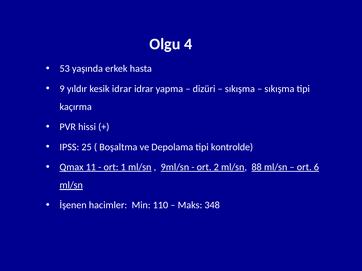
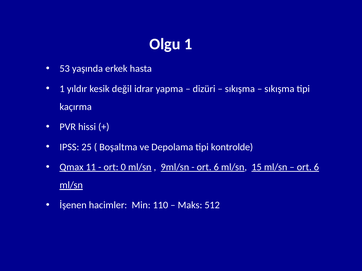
Olgu 4: 4 -> 1
9 at (62, 89): 9 -> 1
kesik idrar: idrar -> değil
1: 1 -> 0
2 at (216, 167): 2 -> 6
88: 88 -> 15
348: 348 -> 512
